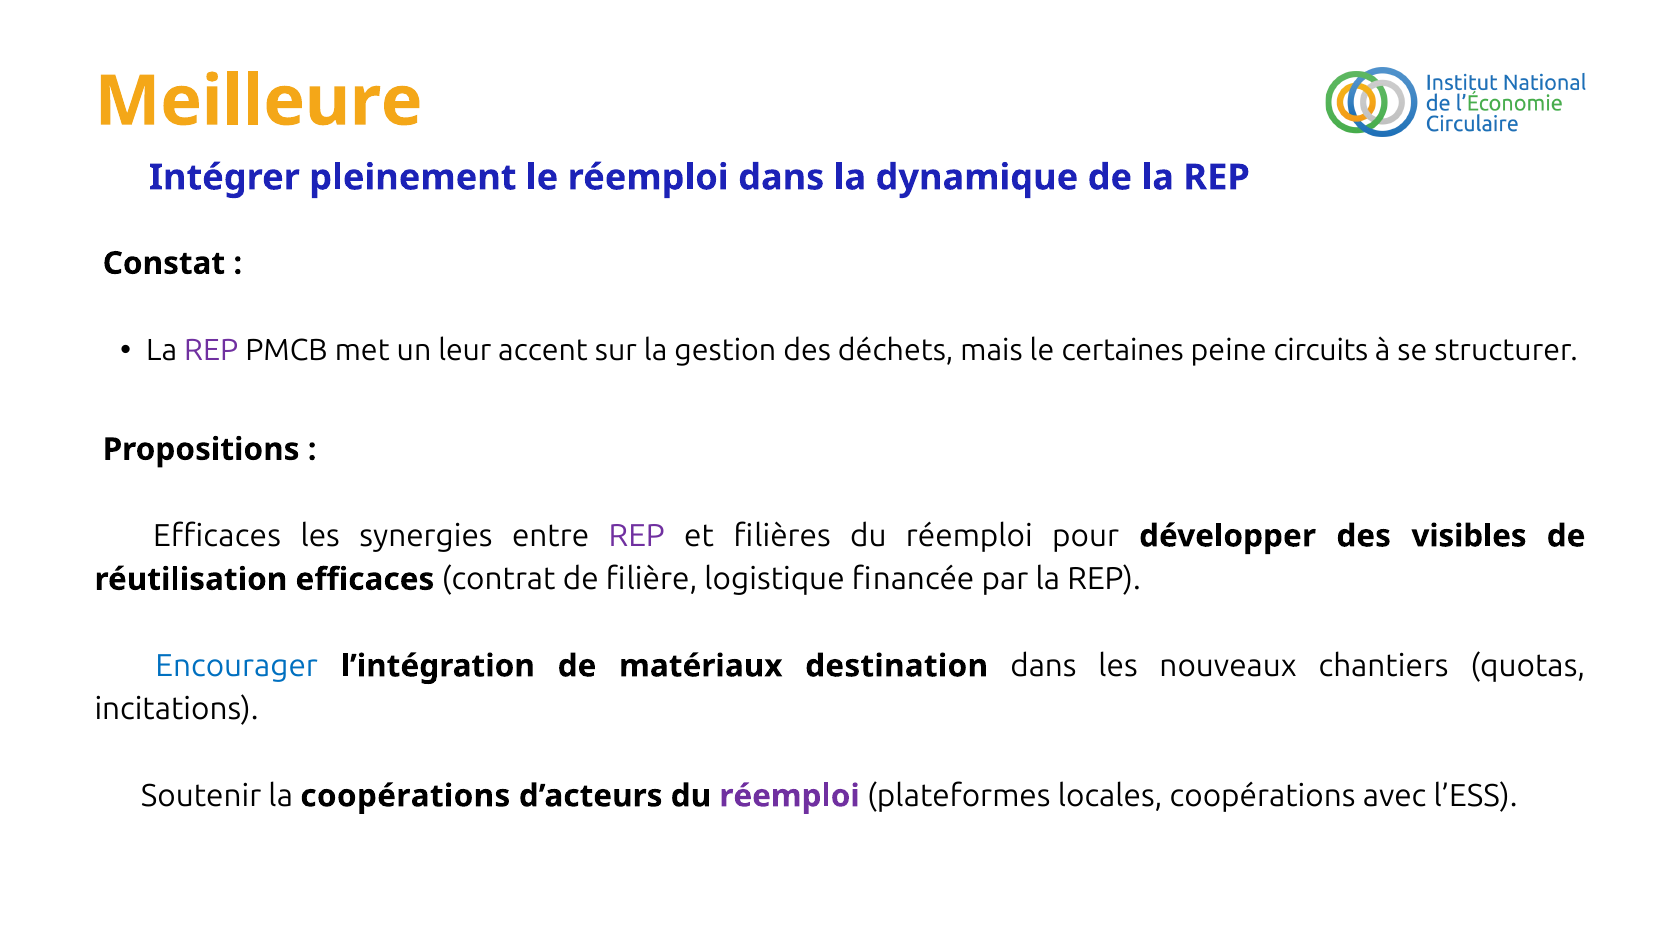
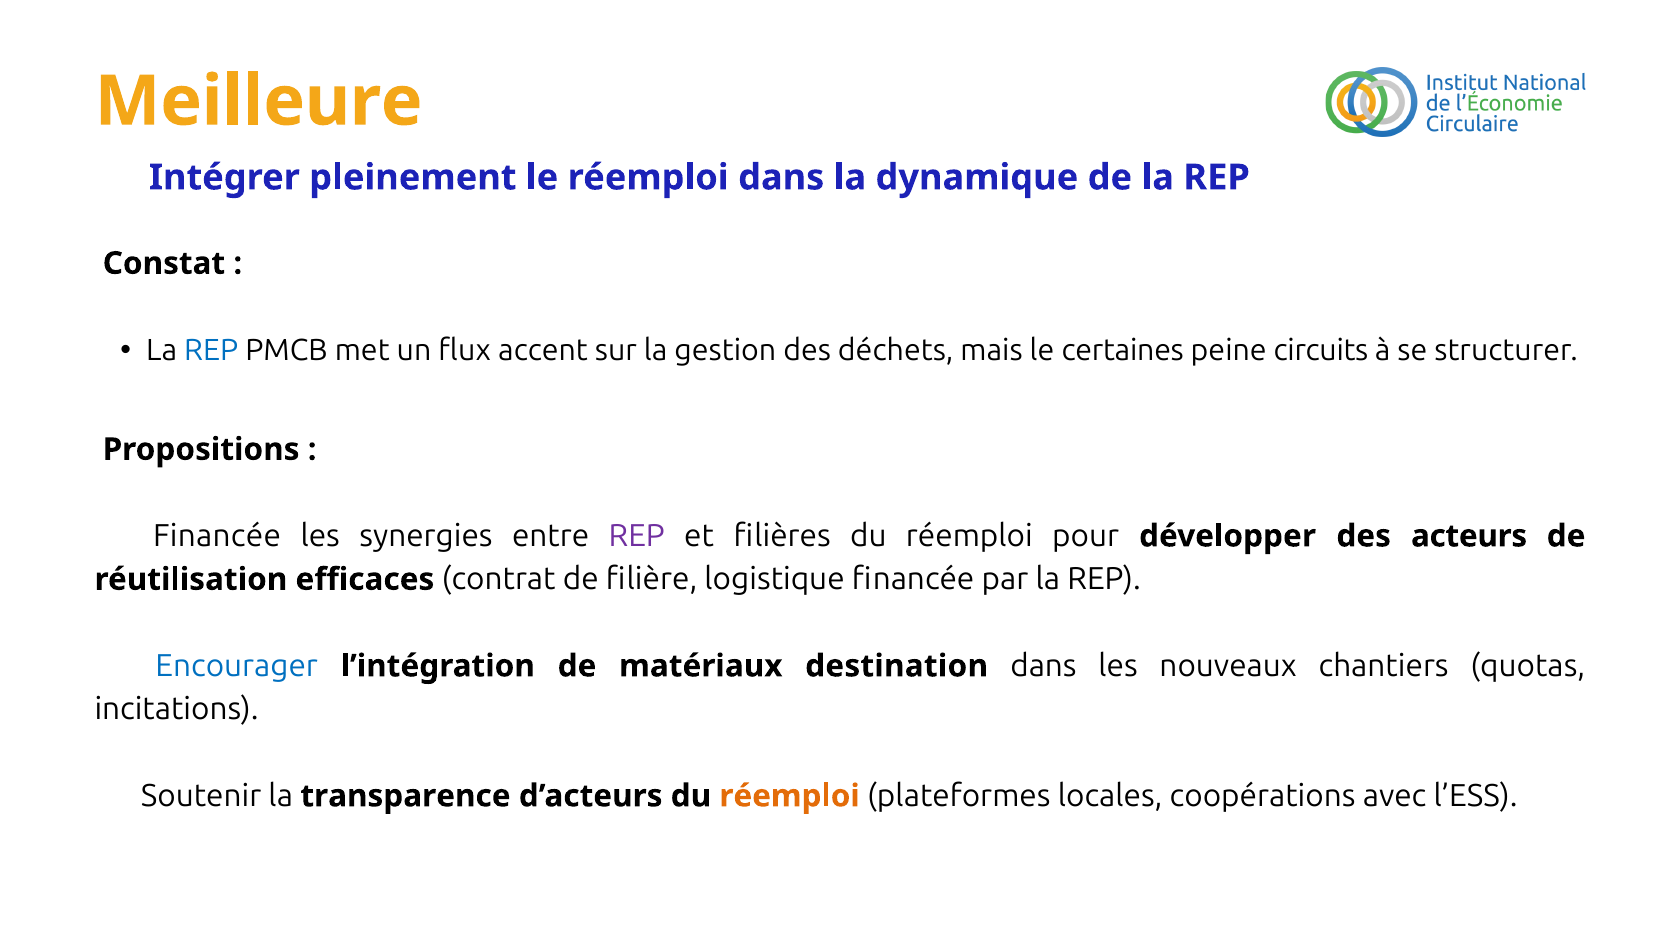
REP at (211, 351) colour: purple -> blue
leur: leur -> flux
Efficaces at (217, 536): Efficaces -> Financée
visibles: visibles -> acteurs
la coopérations: coopérations -> transparence
réemploi at (790, 796) colour: purple -> orange
